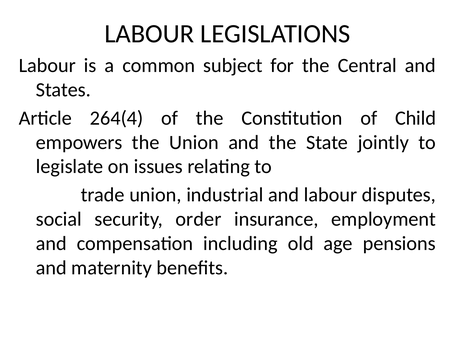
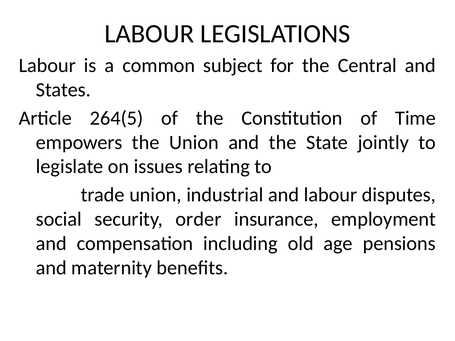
264(4: 264(4 -> 264(5
Child: Child -> Time
